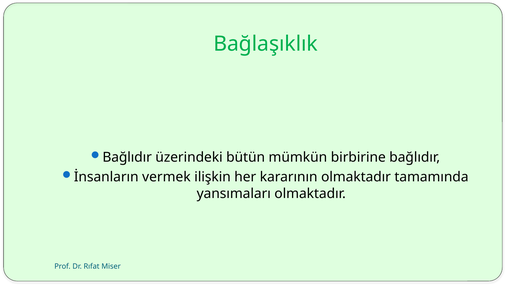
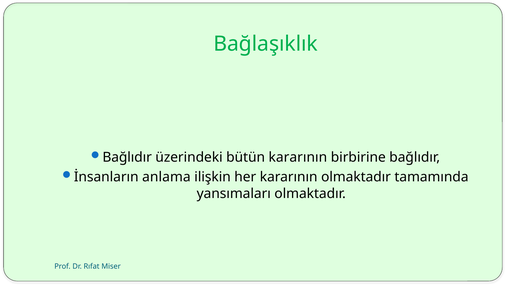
bütün mümkün: mümkün -> kararının
vermek: vermek -> anlama
